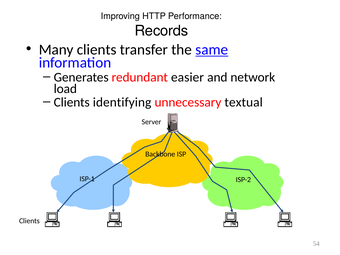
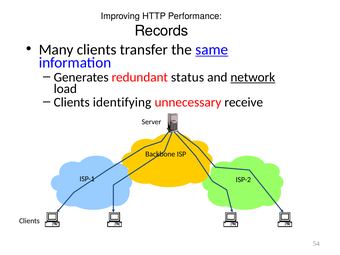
easier: easier -> status
network underline: none -> present
textual: textual -> receive
